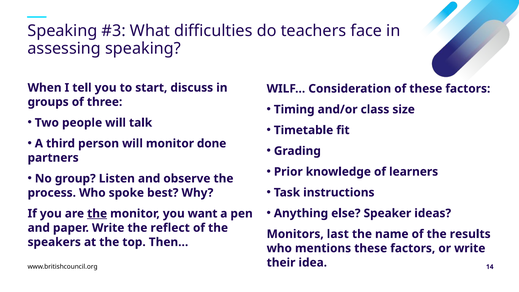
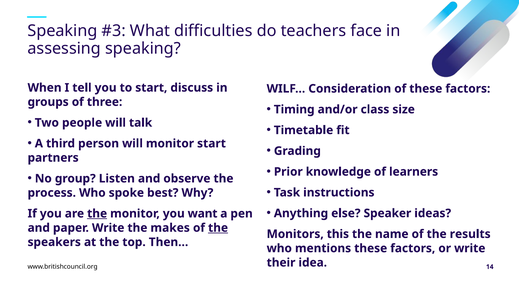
monitor done: done -> start
reflect: reflect -> makes
the at (218, 228) underline: none -> present
last: last -> this
